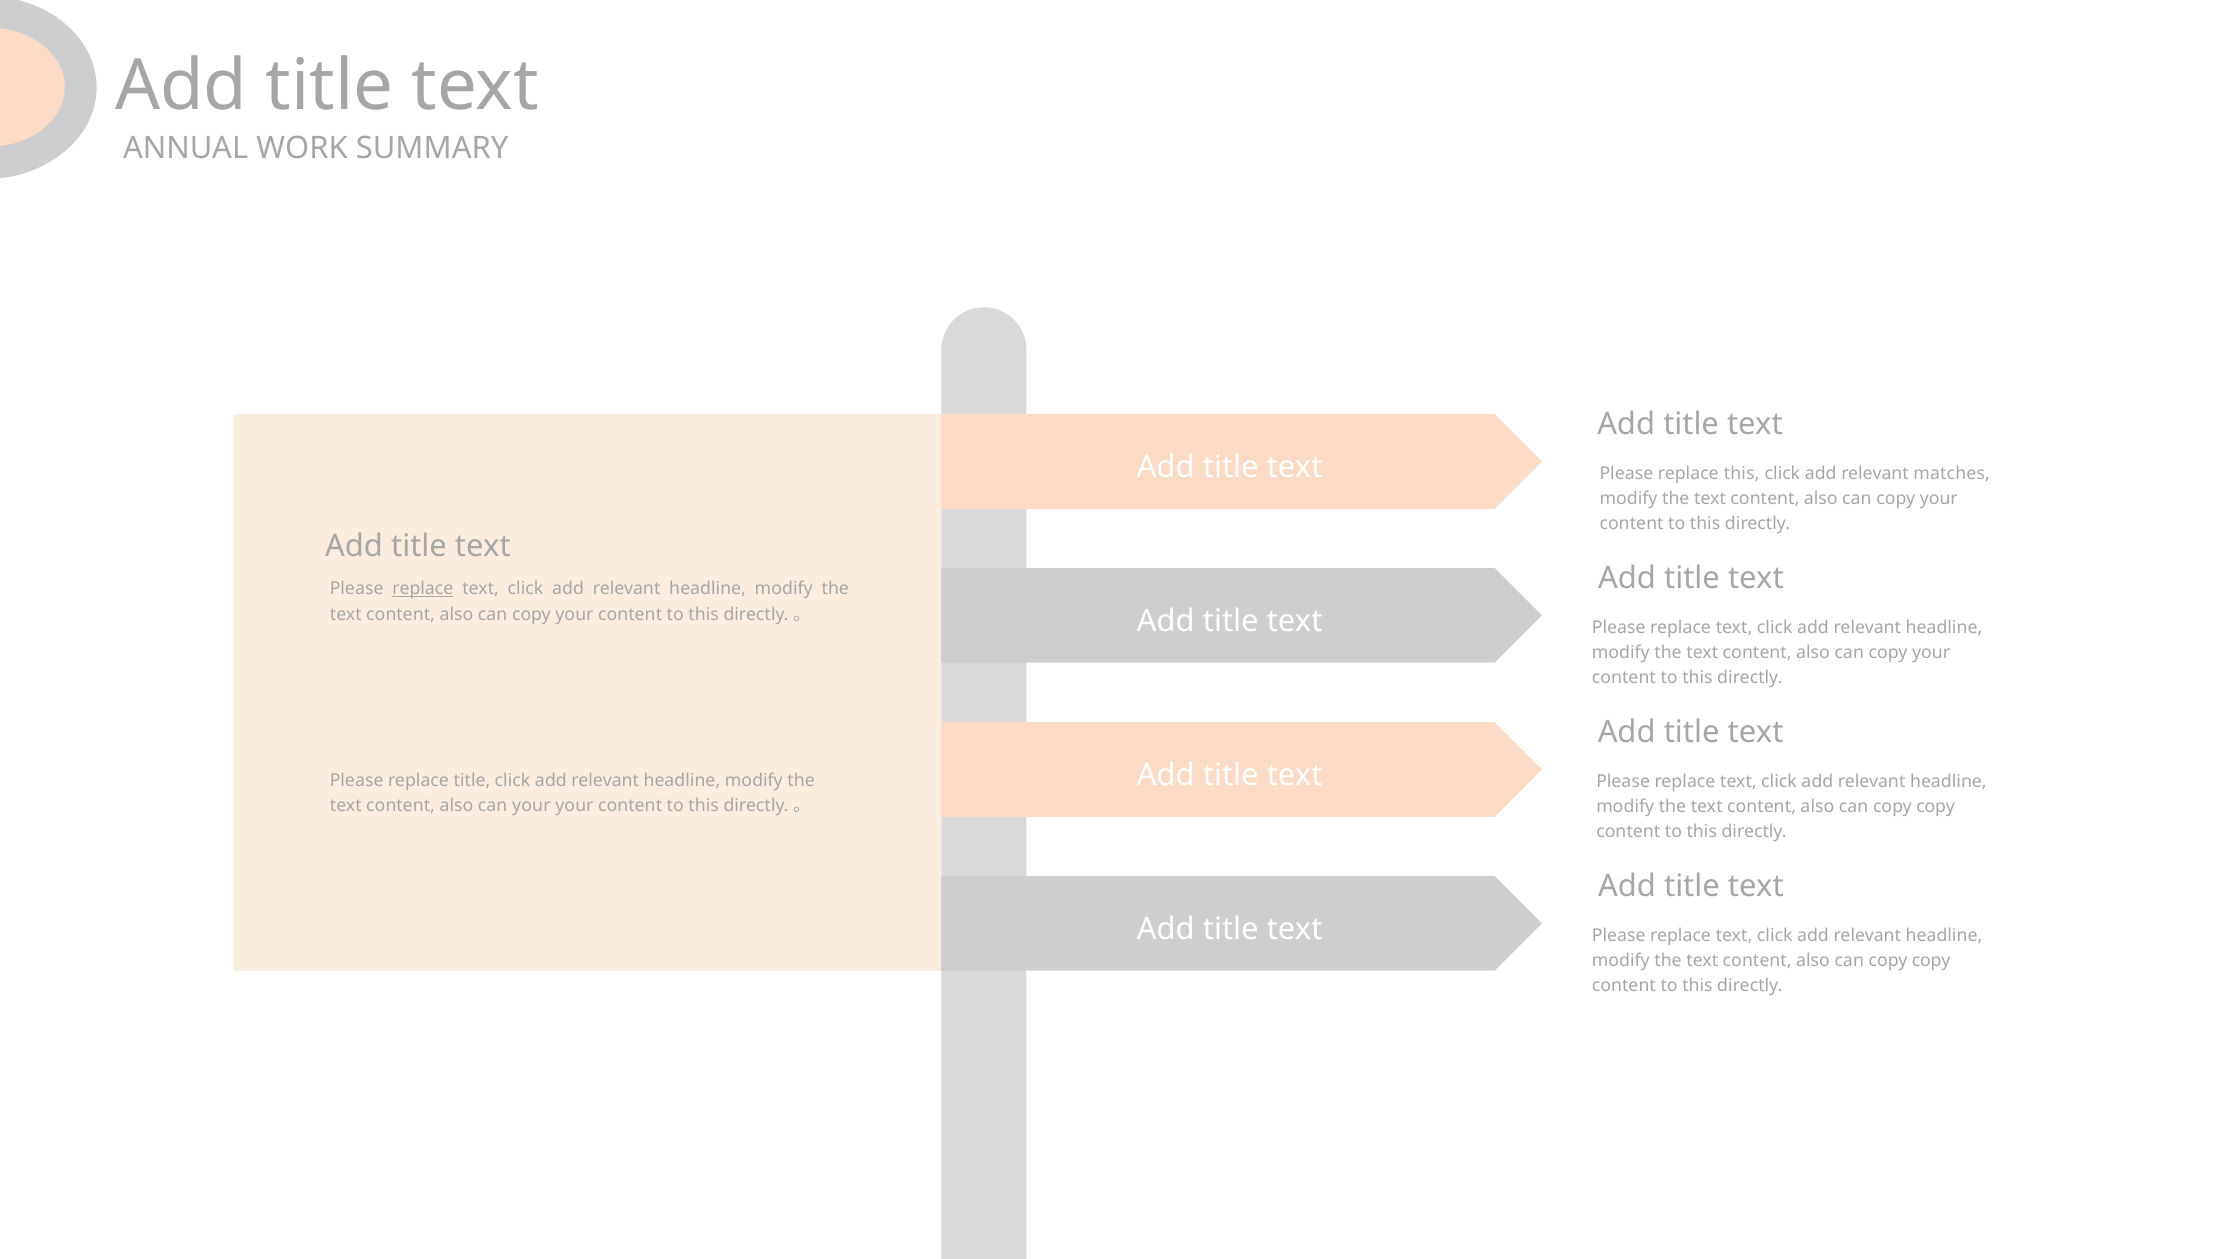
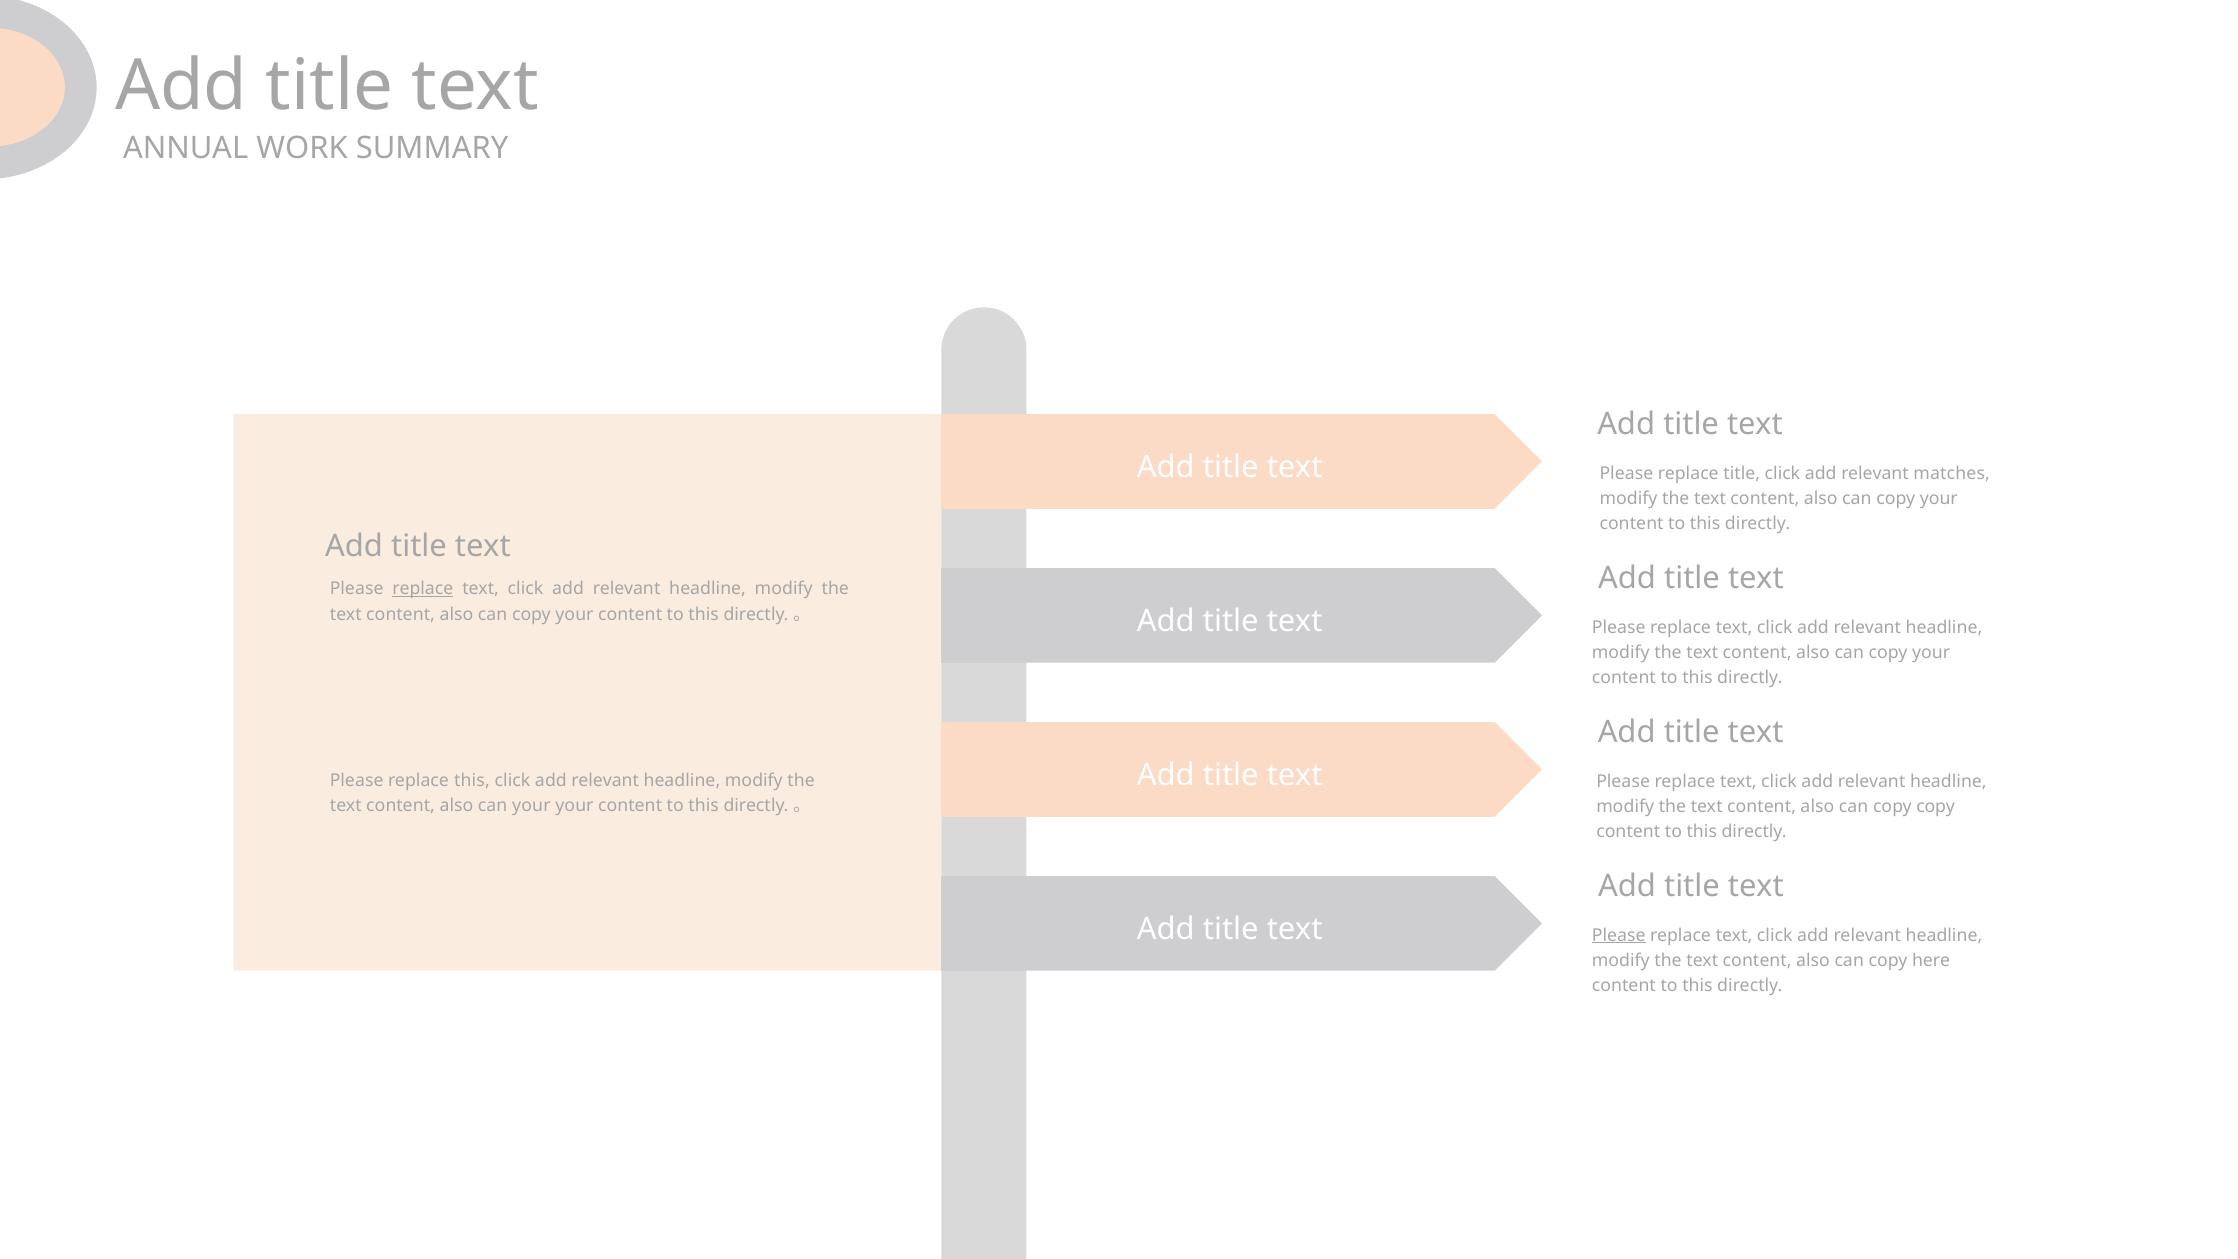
replace this: this -> title
replace title: title -> this
Please at (1619, 935) underline: none -> present
copy at (1931, 961): copy -> here
